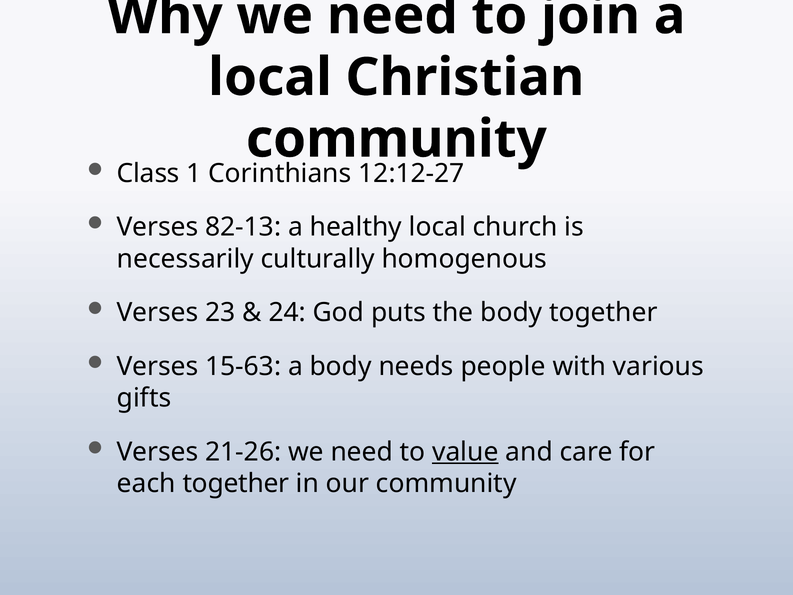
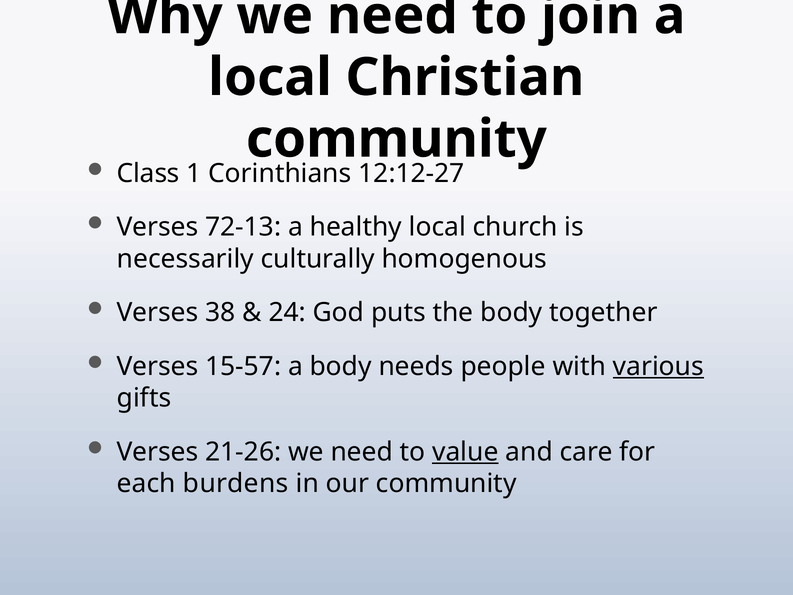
82-13: 82-13 -> 72-13
23: 23 -> 38
15-63: 15-63 -> 15-57
various underline: none -> present
each together: together -> burdens
